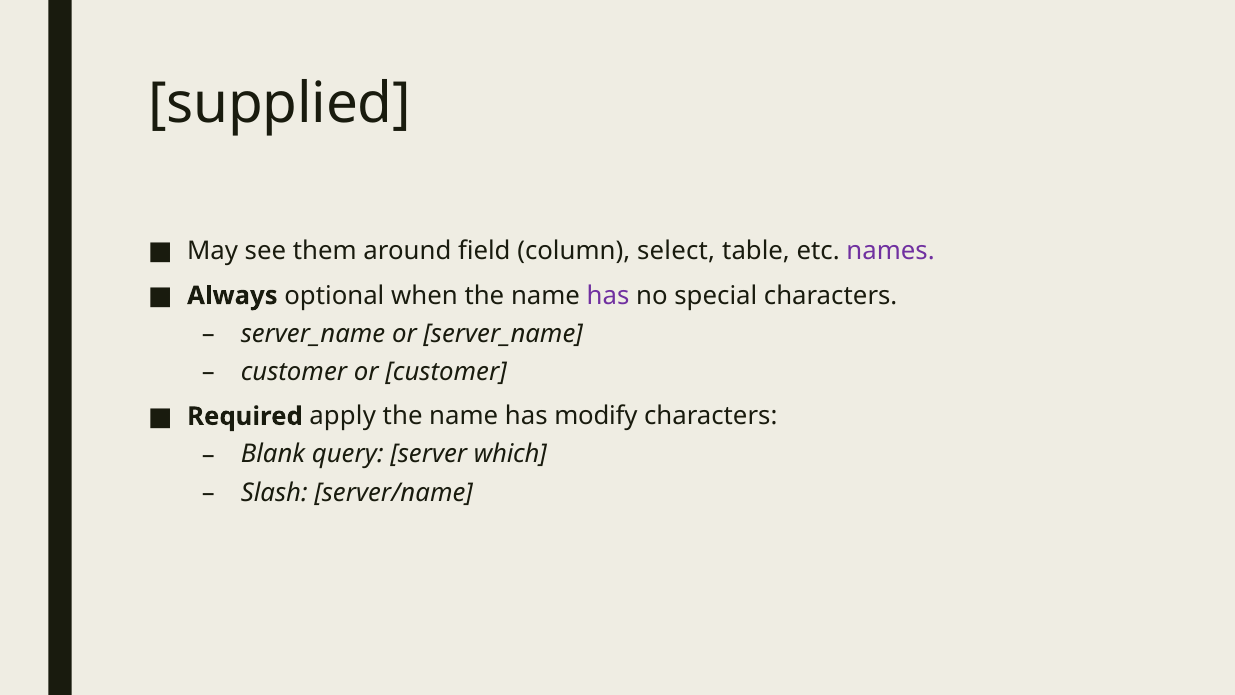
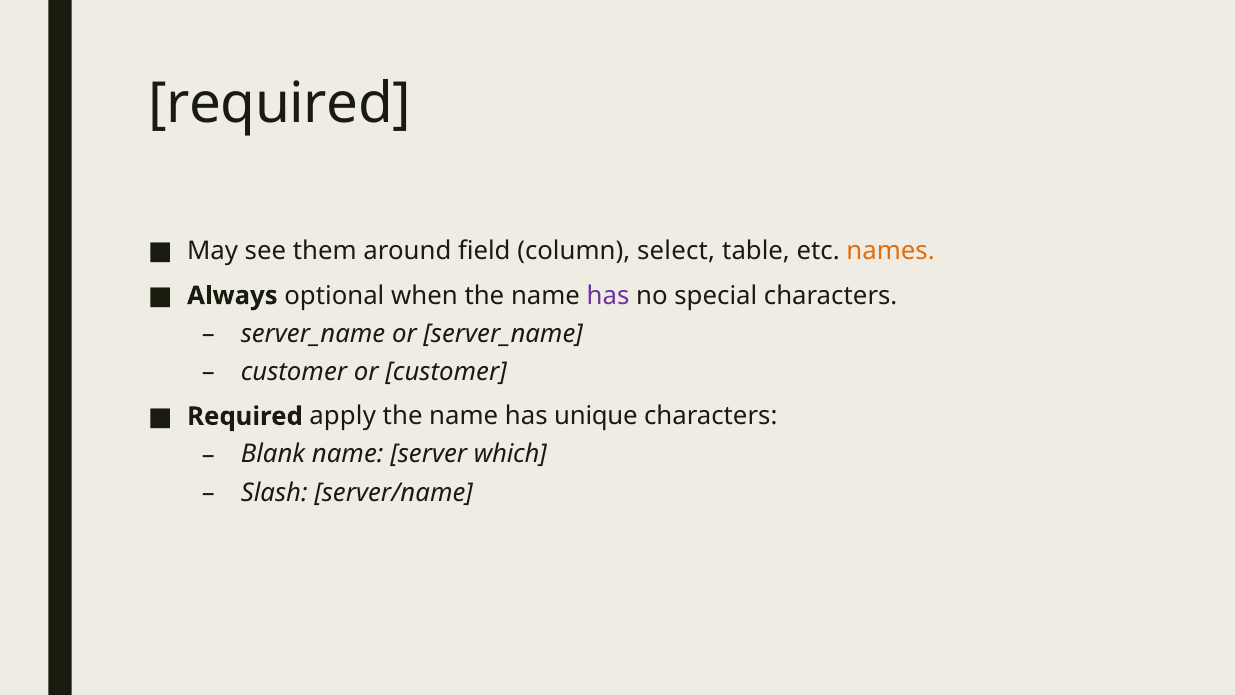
supplied at (280, 104): supplied -> required
names colour: purple -> orange
modify: modify -> unique
Blank query: query -> name
